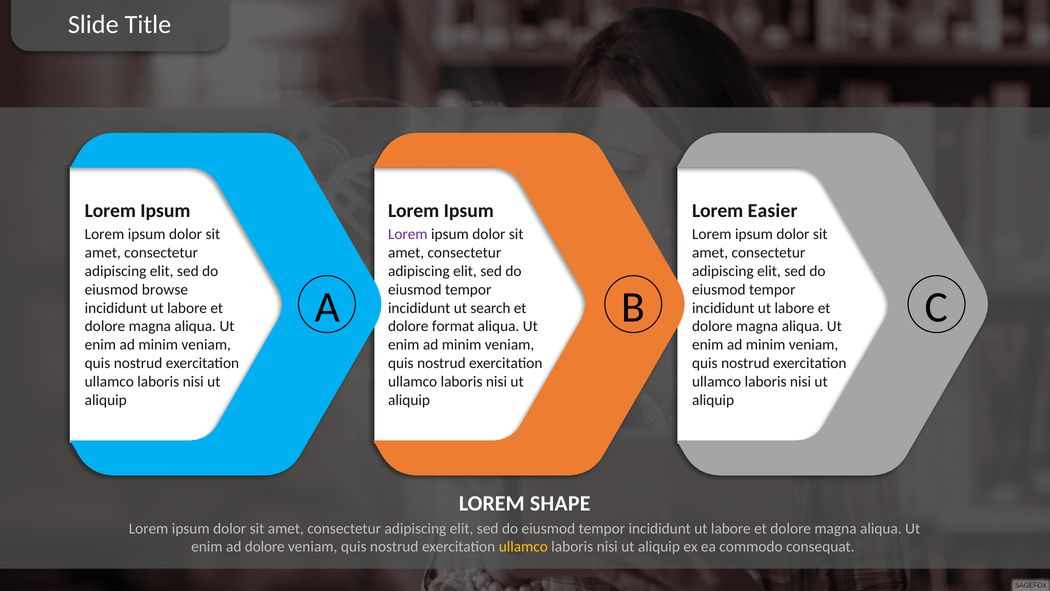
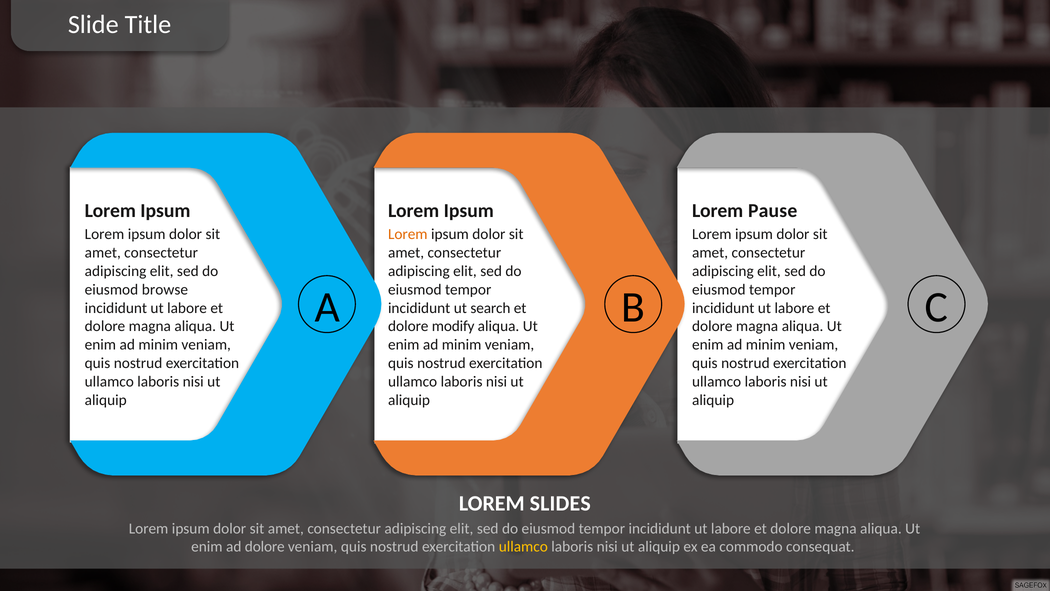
Easier: Easier -> Pause
Lorem at (408, 234) colour: purple -> orange
format: format -> modify
SHAPE: SHAPE -> SLIDES
